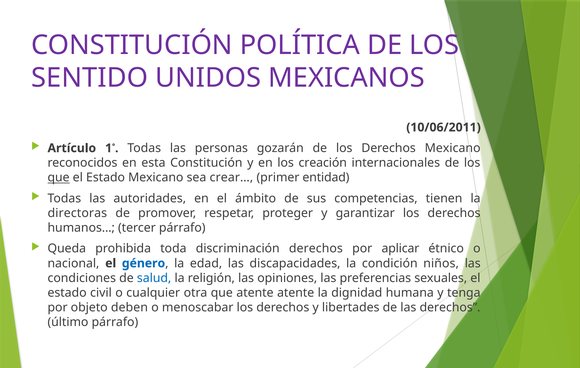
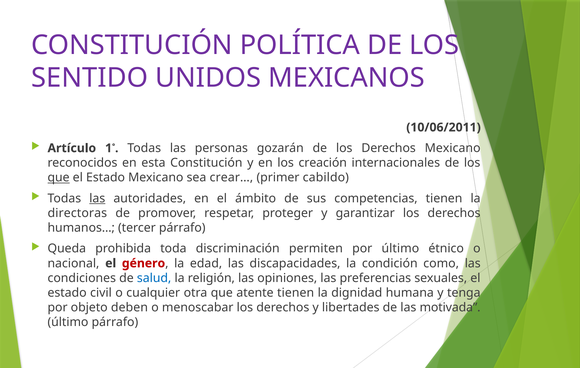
entidad: entidad -> cabildo
las at (97, 199) underline: none -> present
discriminación derechos: derechos -> permiten
por aplicar: aplicar -> último
género colour: blue -> red
niños: niños -> como
atente atente: atente -> tienen
las derechos: derechos -> motivada
